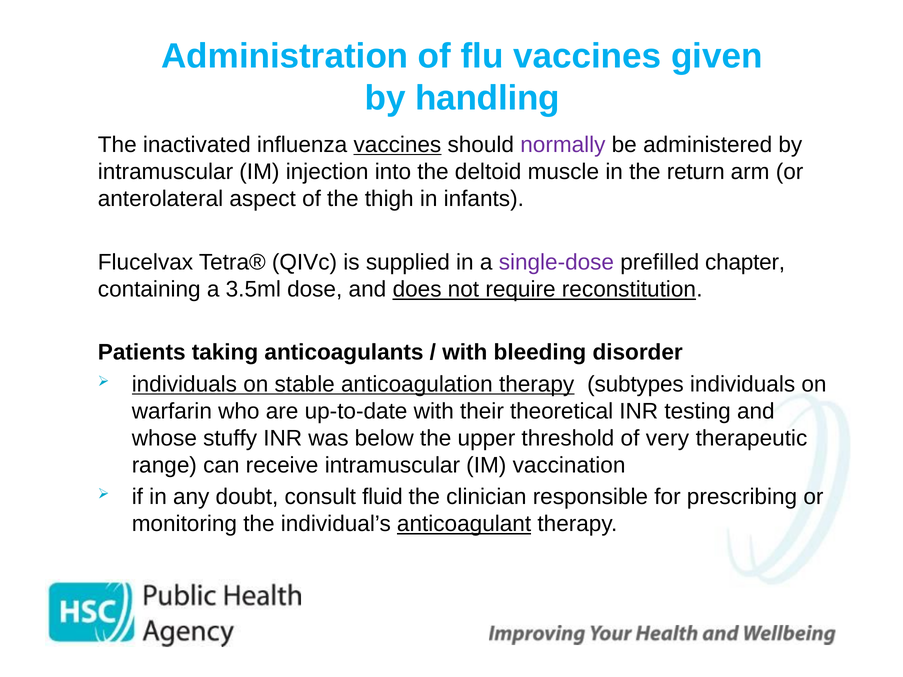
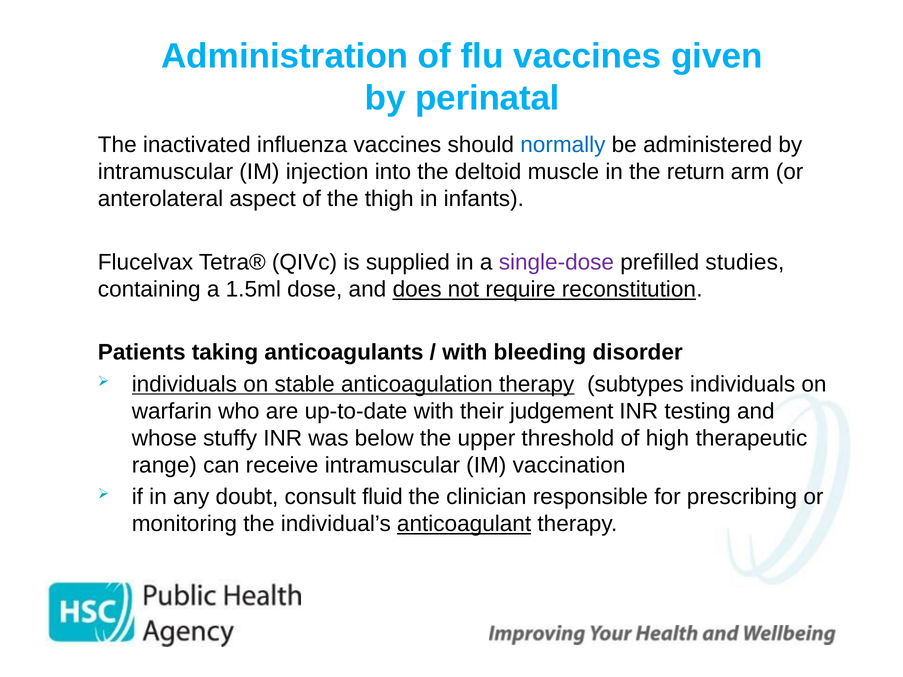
handling: handling -> perinatal
vaccines at (397, 145) underline: present -> none
normally colour: purple -> blue
chapter: chapter -> studies
3.5ml: 3.5ml -> 1.5ml
theoretical: theoretical -> judgement
very: very -> high
